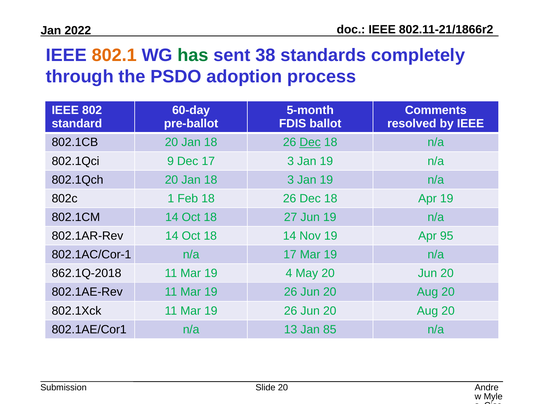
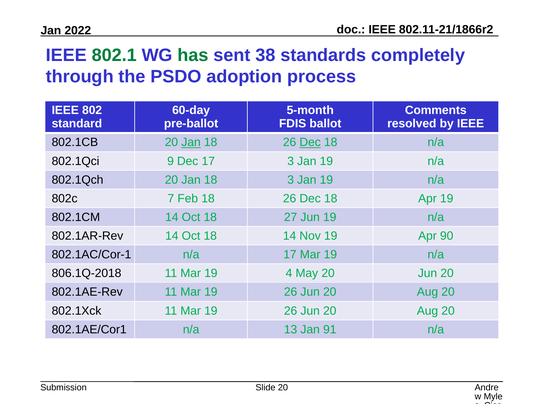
802.1 colour: orange -> green
Jan at (191, 142) underline: none -> present
1: 1 -> 7
95: 95 -> 90
862.1Q-2018: 862.1Q-2018 -> 806.1Q-2018
85: 85 -> 91
